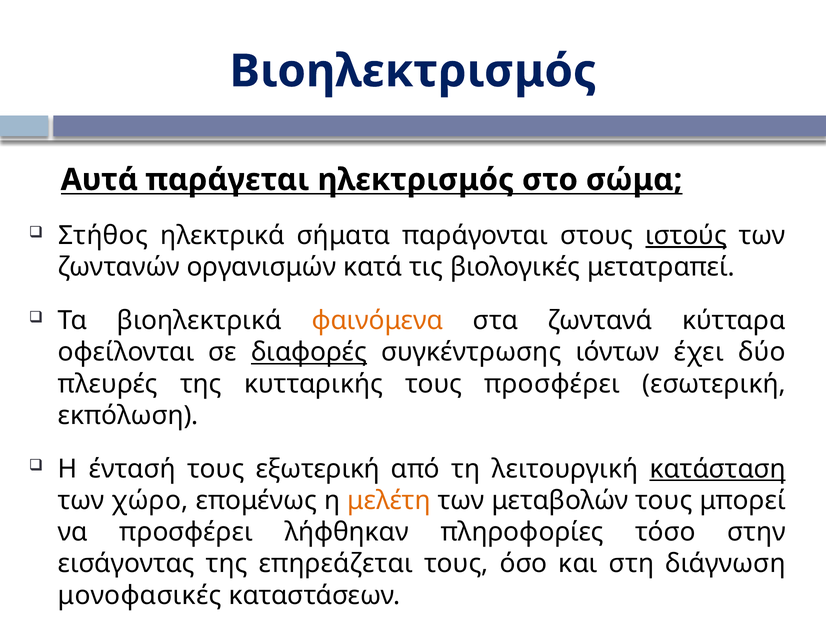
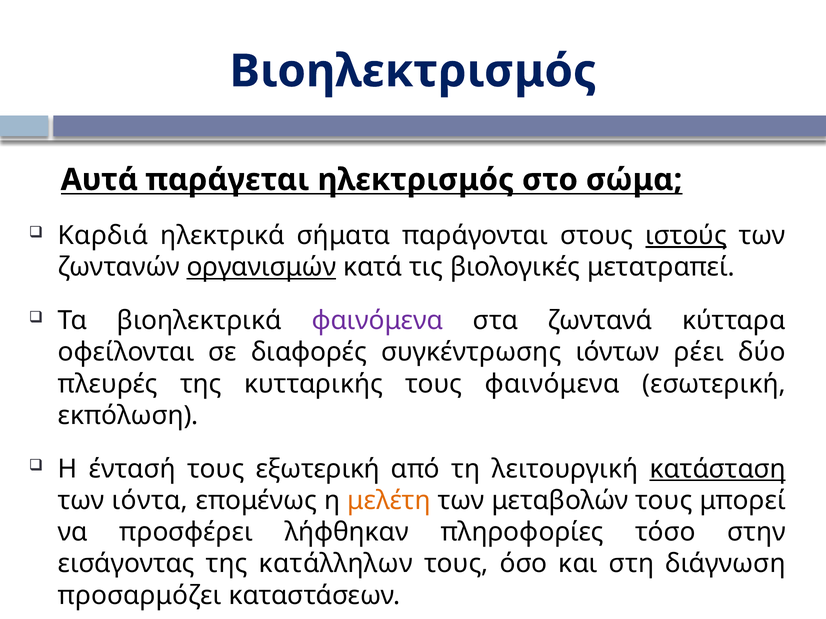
Στήθος: Στήθος -> Καρδιά
οργανισμών underline: none -> present
φαινόμενα at (377, 321) colour: orange -> purple
διαφορές underline: present -> none
έχει: έχει -> ρέει
τους προσφέρει: προσφέρει -> φαινόμενα
χώρο: χώρο -> ιόντα
επηρεάζεται: επηρεάζεται -> κατάλληλων
μονοφασικές: μονοφασικές -> προσαρμόζει
